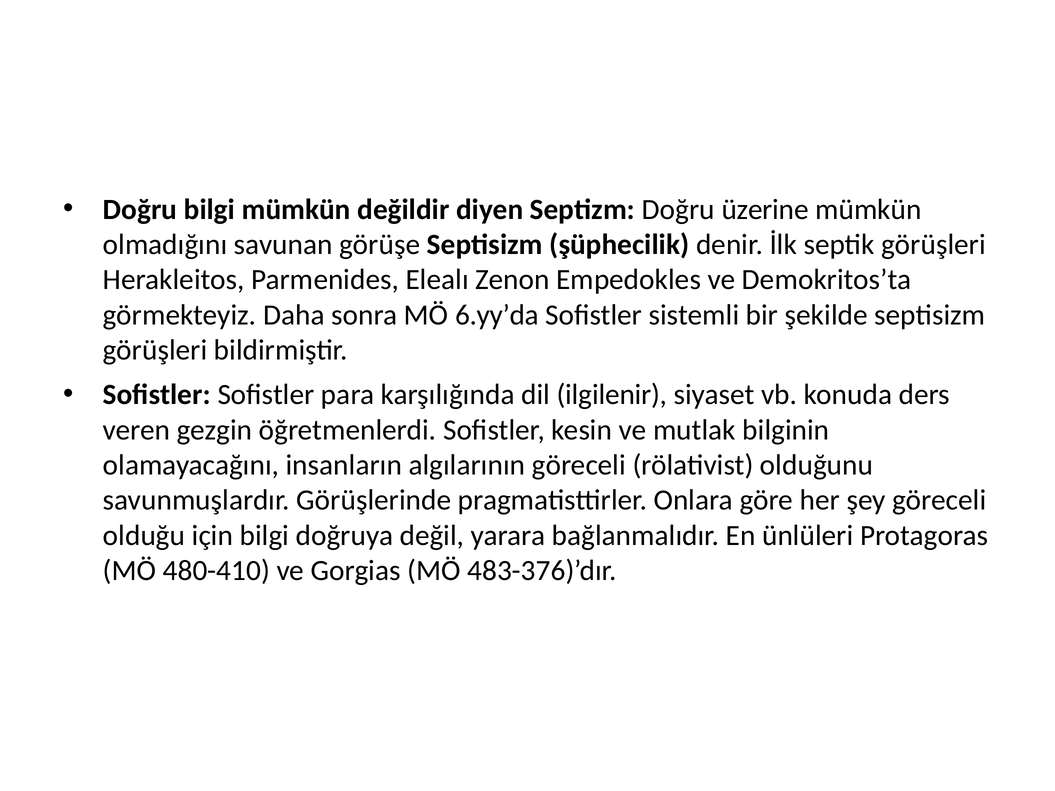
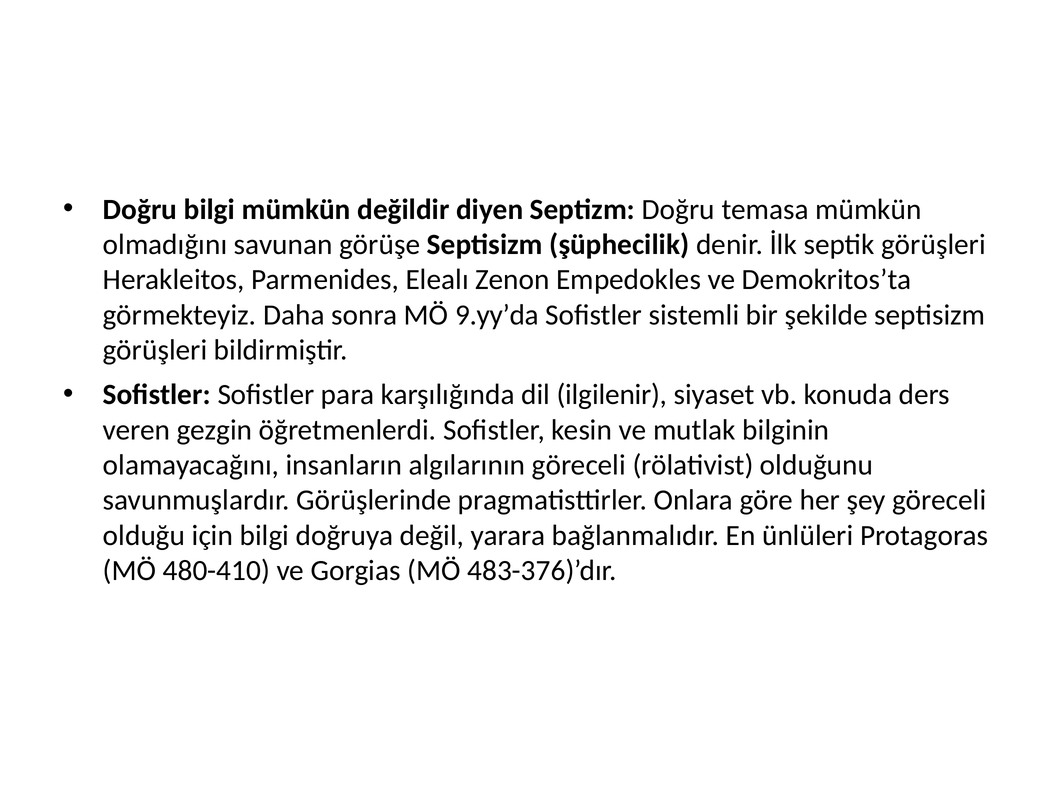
üzerine: üzerine -> temasa
6.yy’da: 6.yy’da -> 9.yy’da
